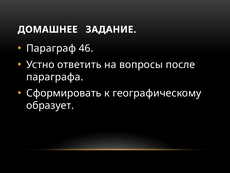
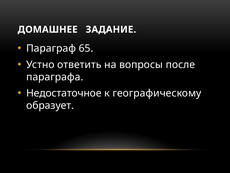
46: 46 -> 65
Сформировать: Сформировать -> Недостаточное
